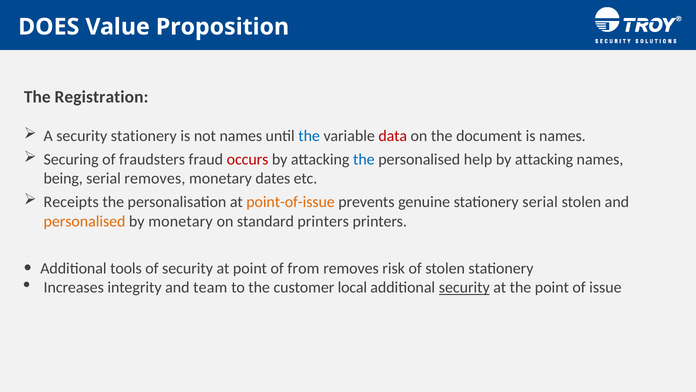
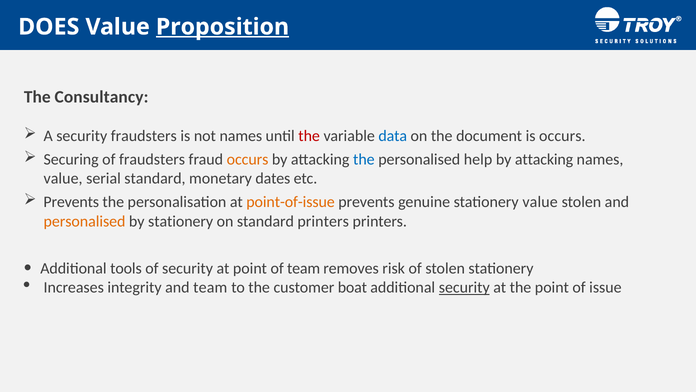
Proposition underline: none -> present
Registration: Registration -> Consultancy
security stationery: stationery -> fraudsters
the at (309, 136) colour: blue -> red
data colour: red -> blue
is names: names -> occurs
occurs at (248, 159) colour: red -> orange
being at (63, 178): being -> value
serial removes: removes -> standard
Receipts at (71, 202): Receipts -> Prevents
stationery serial: serial -> value
by monetary: monetary -> stationery
of from: from -> team
local: local -> boat
